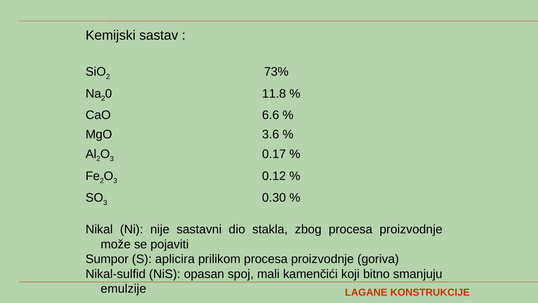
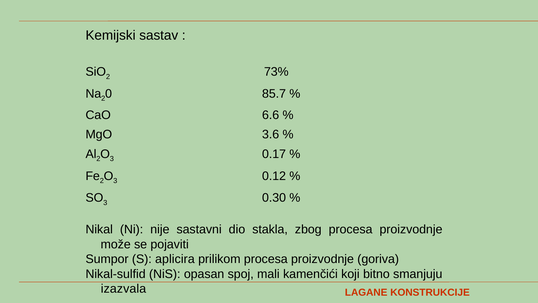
11.8: 11.8 -> 85.7
emulzije: emulzije -> izazvala
